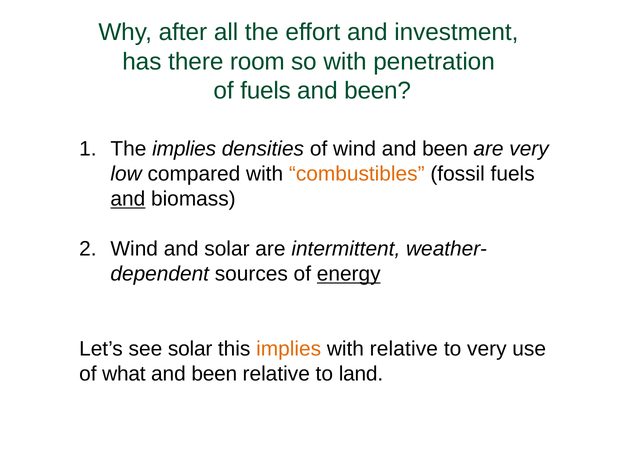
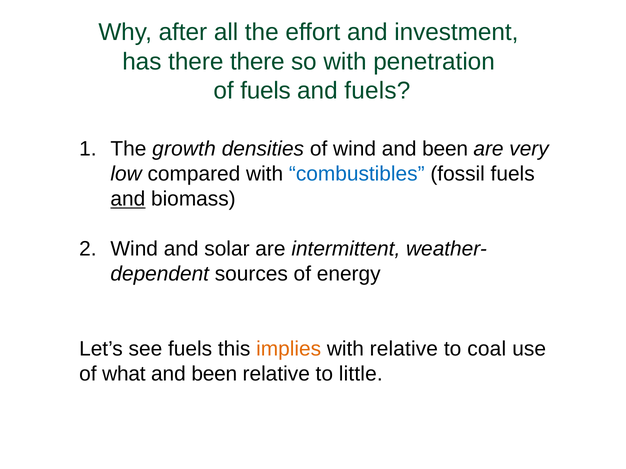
there room: room -> there
been at (378, 91): been -> fuels
The implies: implies -> growth
combustibles colour: orange -> blue
energy underline: present -> none
see solar: solar -> fuels
to very: very -> coal
land: land -> little
